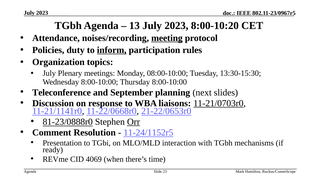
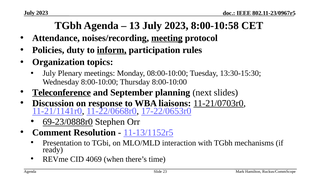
8:00-10:20: 8:00-10:20 -> 8:00-10:58
Teleconference underline: none -> present
21-22/0653r0: 21-22/0653r0 -> 17-22/0653r0
81-23/0888r0: 81-23/0888r0 -> 69-23/0888r0
Orr underline: present -> none
11-24/1152r5: 11-24/1152r5 -> 11-13/1152r5
